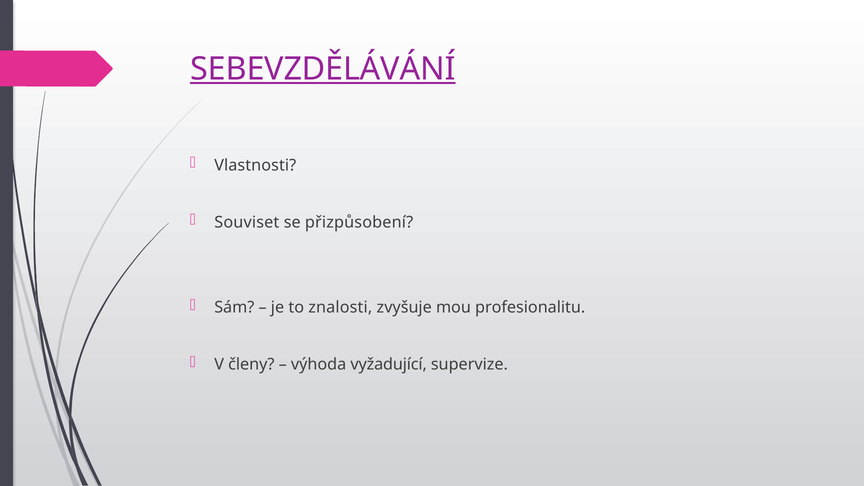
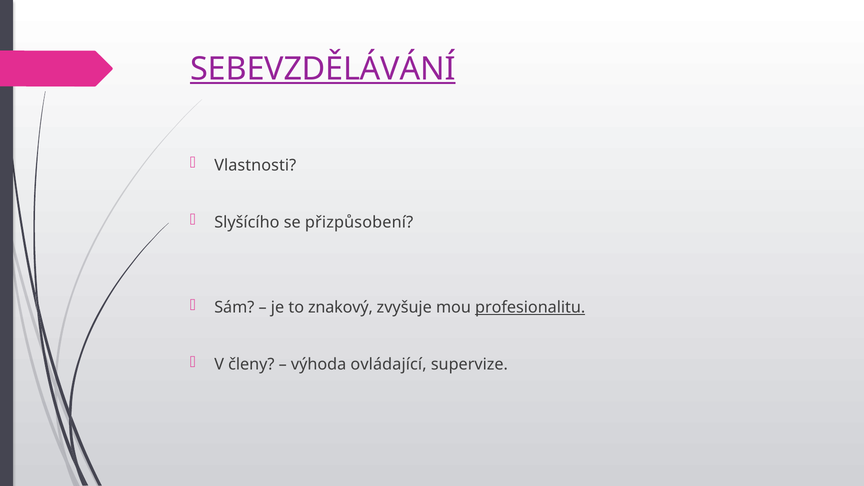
Souviset: Souviset -> Slyšícího
znalosti: znalosti -> znakový
profesionalitu underline: none -> present
vyžadující: vyžadující -> ovládající
